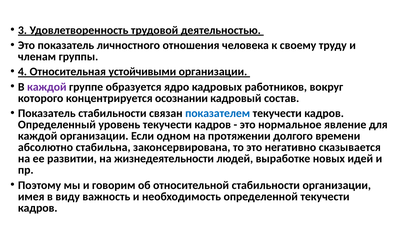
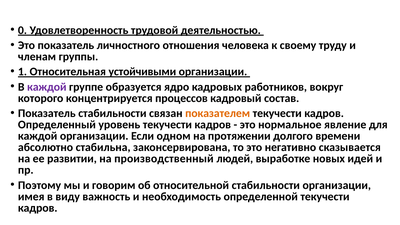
3: 3 -> 0
4: 4 -> 1
осознании: осознании -> процессов
показателем colour: blue -> orange
жизнедеятельности: жизнедеятельности -> производственный
